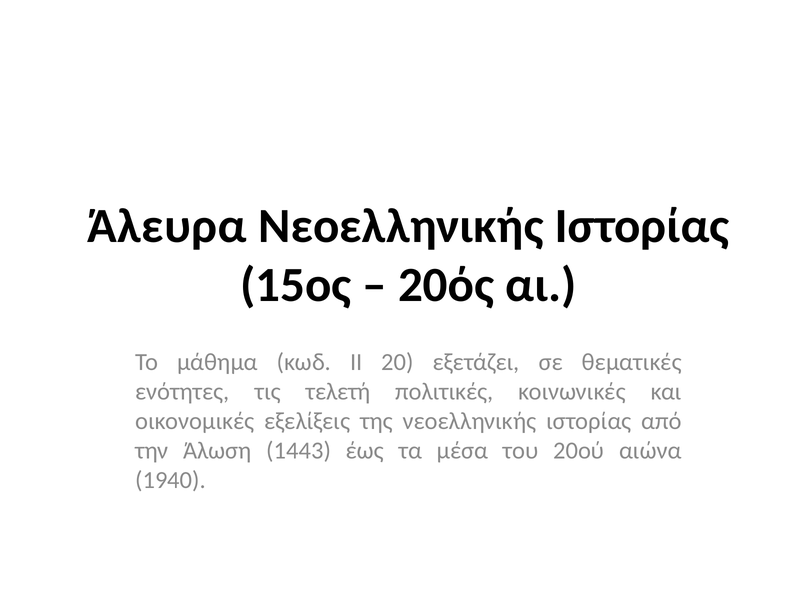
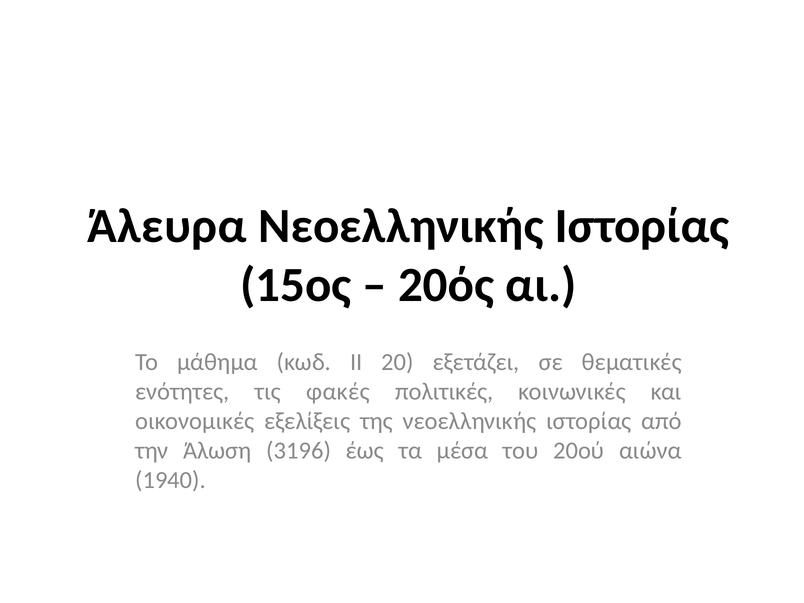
τελετή: τελετή -> φακές
1443: 1443 -> 3196
